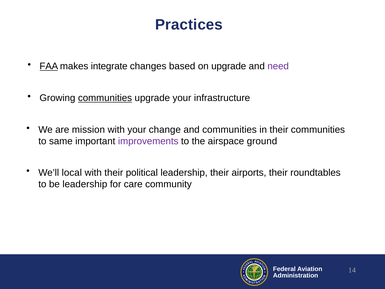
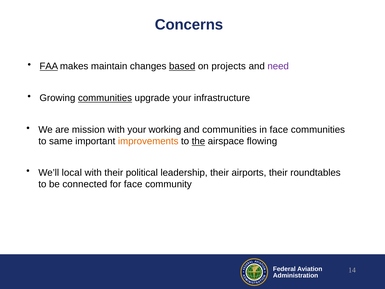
Practices: Practices -> Concerns
integrate: integrate -> maintain
based underline: none -> present
on upgrade: upgrade -> projects
change: change -> working
in their: their -> face
improvements colour: purple -> orange
the underline: none -> present
ground: ground -> flowing
be leadership: leadership -> connected
for care: care -> face
